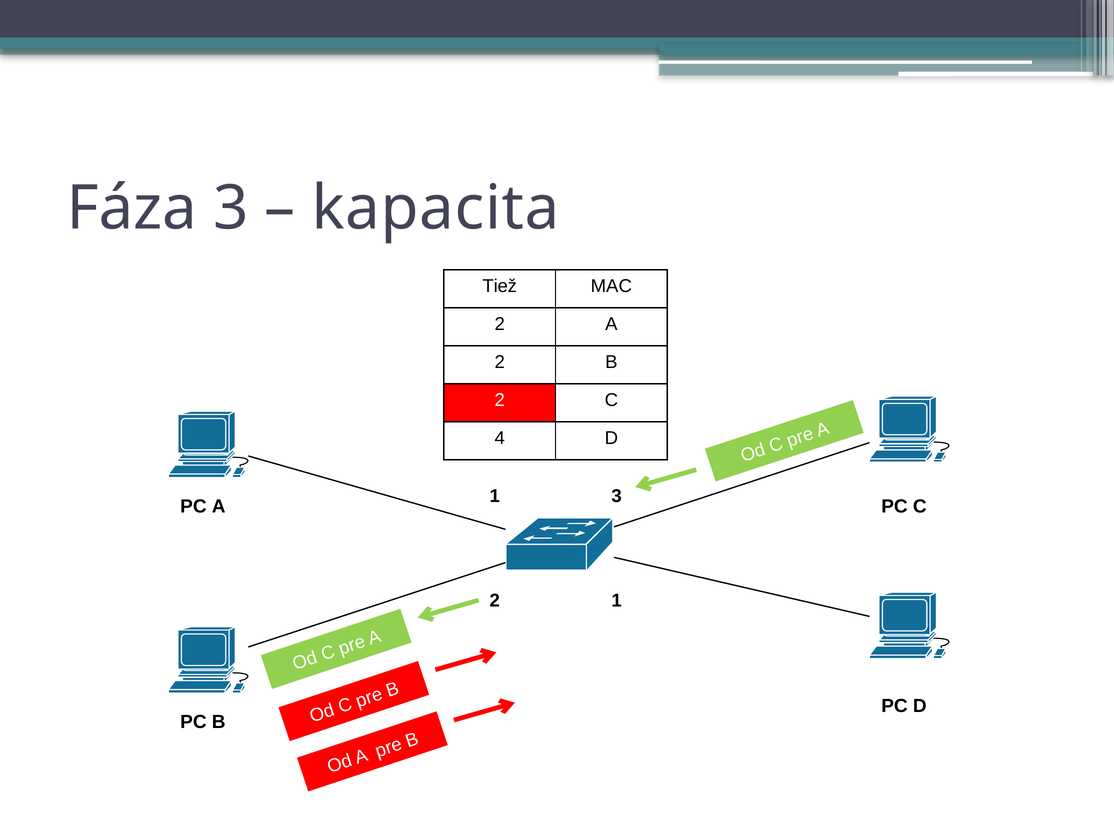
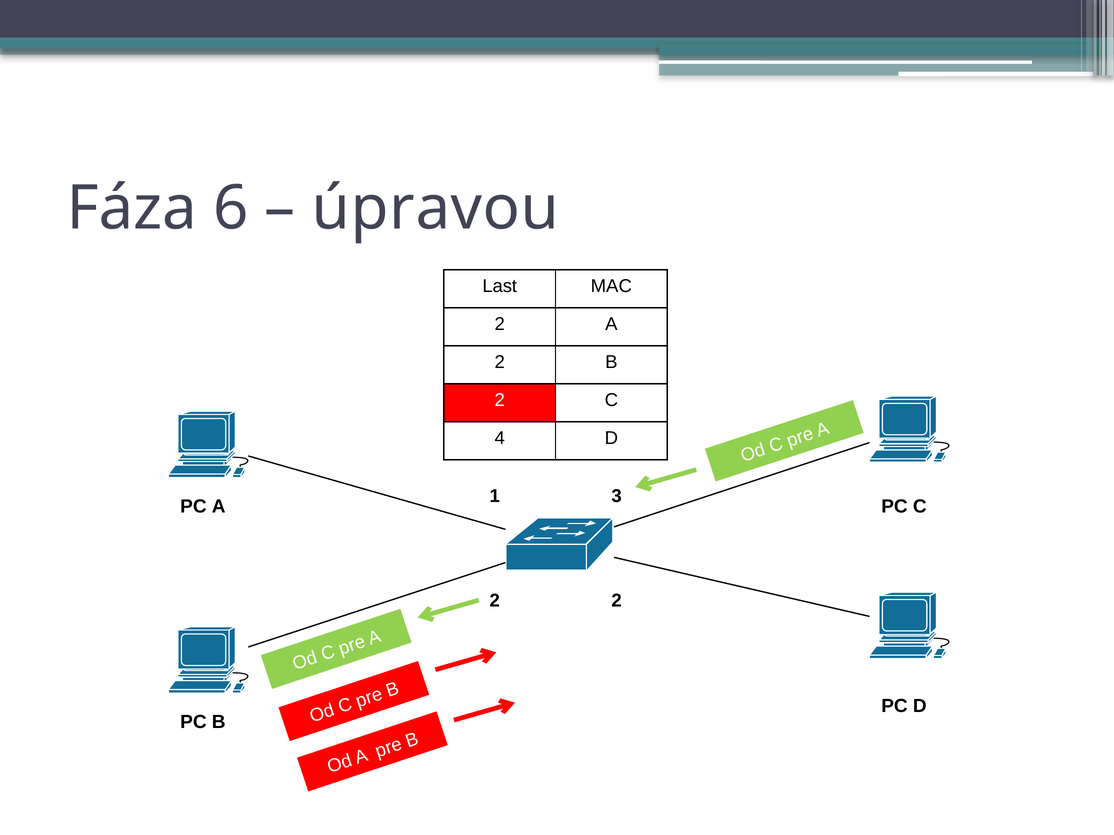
Fáza 3: 3 -> 6
kapacita: kapacita -> úpravou
Tiež: Tiež -> Last
2 1: 1 -> 2
